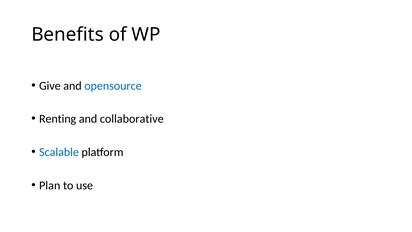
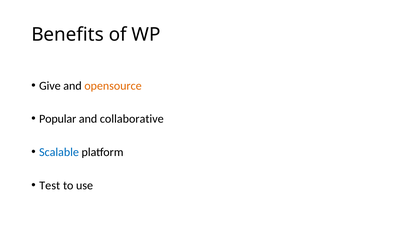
opensource colour: blue -> orange
Renting: Renting -> Popular
Plan: Plan -> Test
